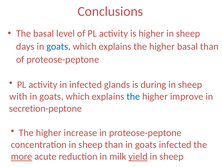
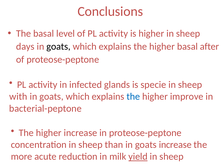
goats at (58, 46) colour: blue -> black
basal than: than -> after
during: during -> specie
secretion-peptone: secretion-peptone -> bacterial-peptone
goats infected: infected -> increase
more underline: present -> none
